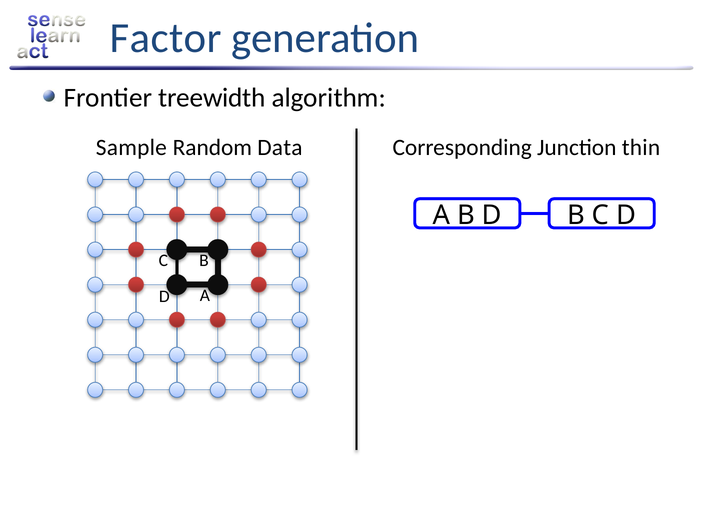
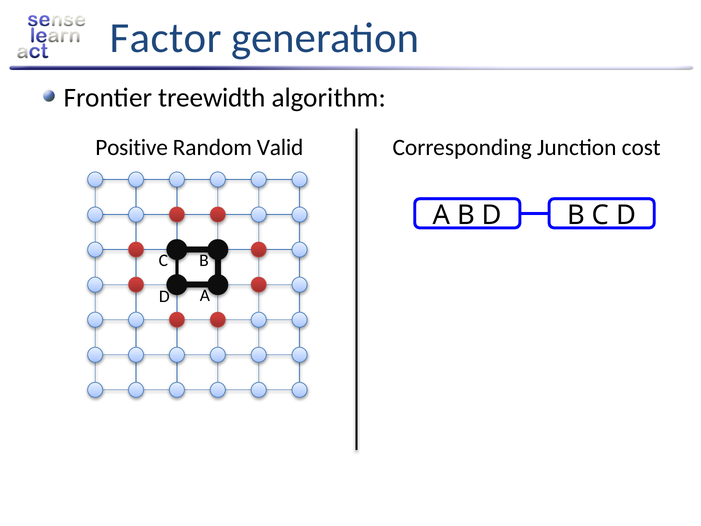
Sample: Sample -> Positive
Data: Data -> Valid
thin: thin -> cost
